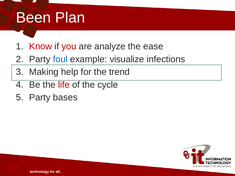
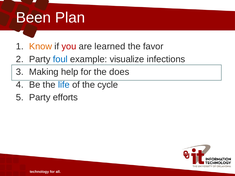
Know colour: red -> orange
analyze: analyze -> learned
ease: ease -> favor
trend: trend -> does
life colour: red -> blue
bases: bases -> efforts
